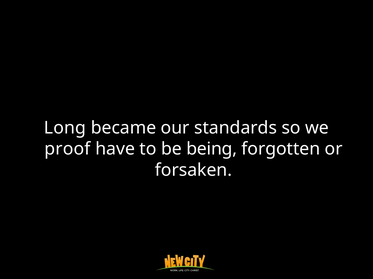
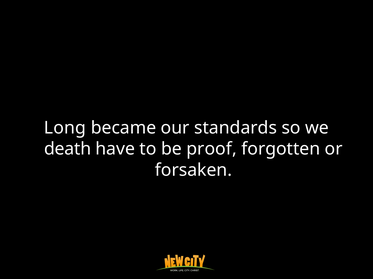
proof: proof -> death
being: being -> proof
